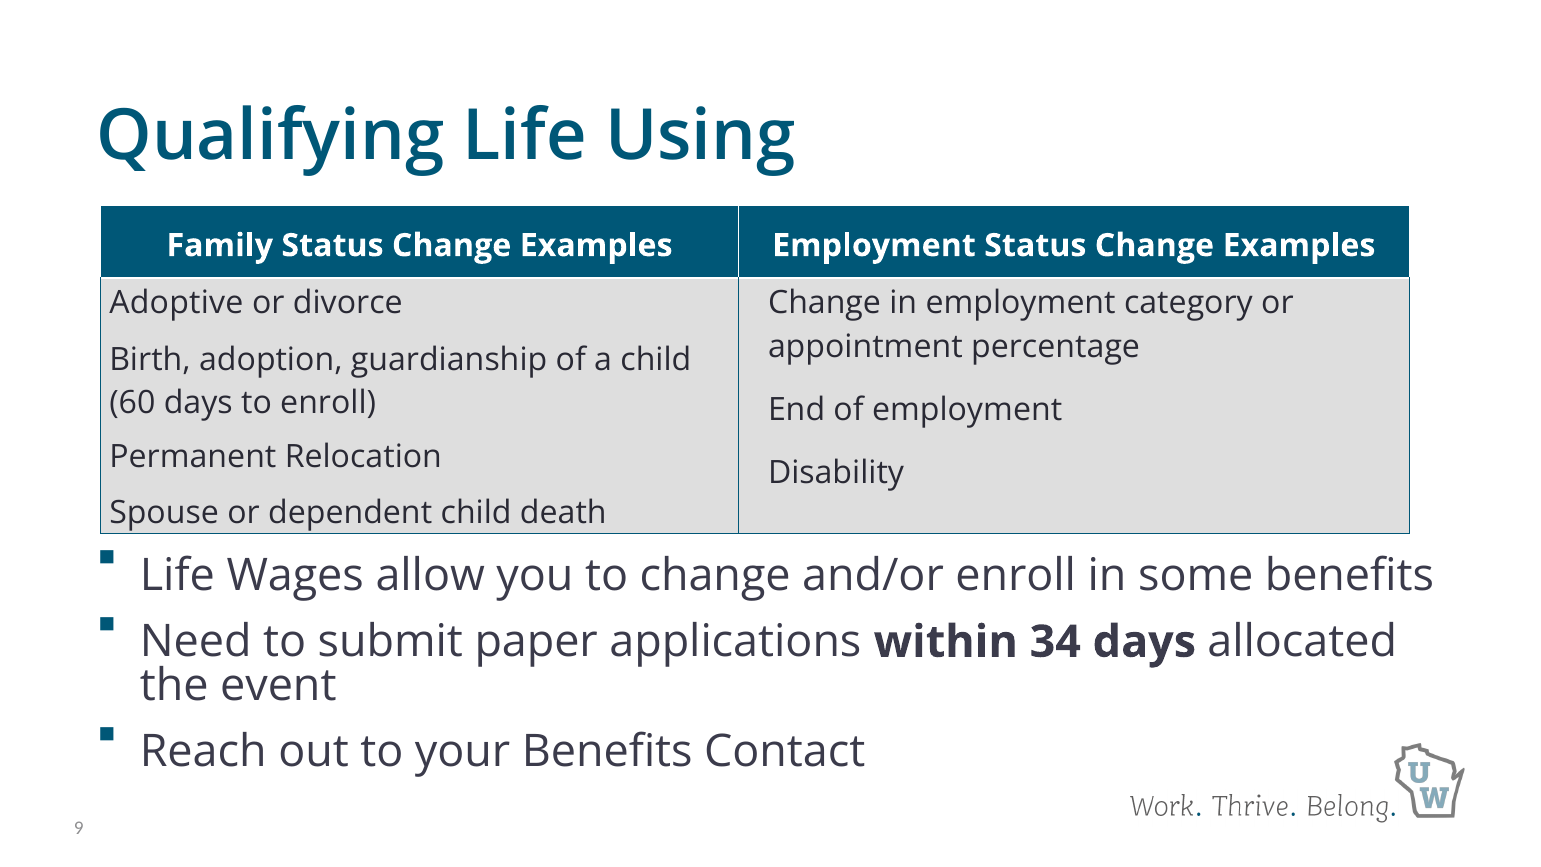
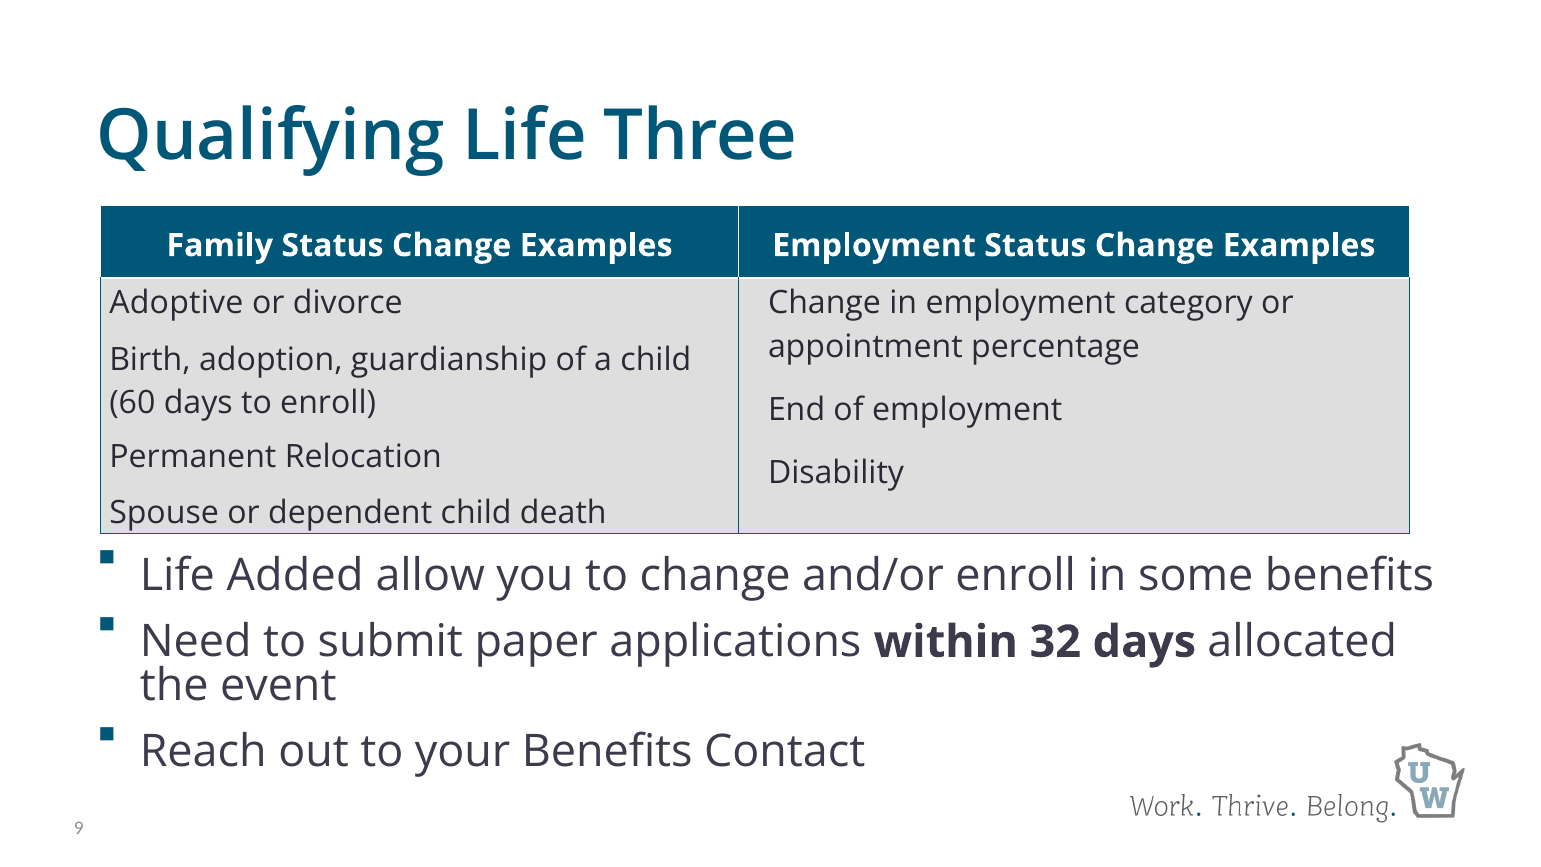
Using: Using -> Three
Wages: Wages -> Added
34: 34 -> 32
